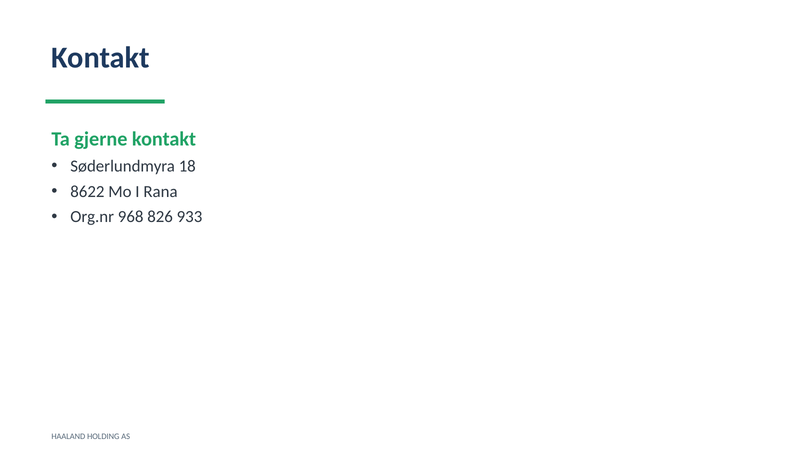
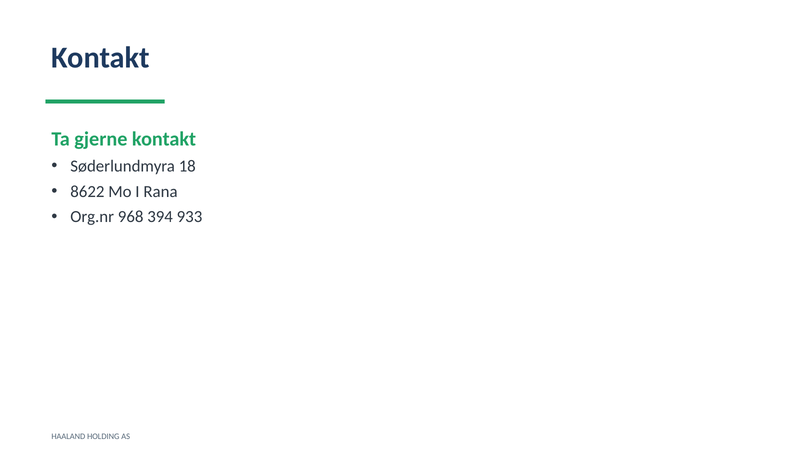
826: 826 -> 394
